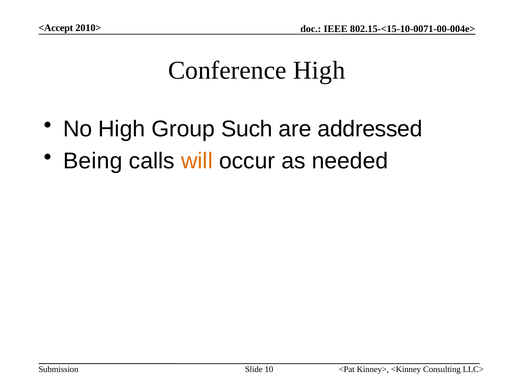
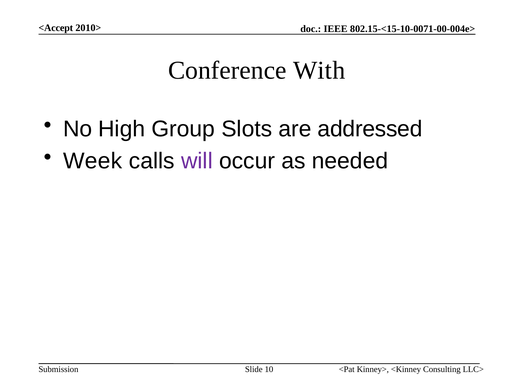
Conference High: High -> With
Such: Such -> Slots
Being: Being -> Week
will colour: orange -> purple
